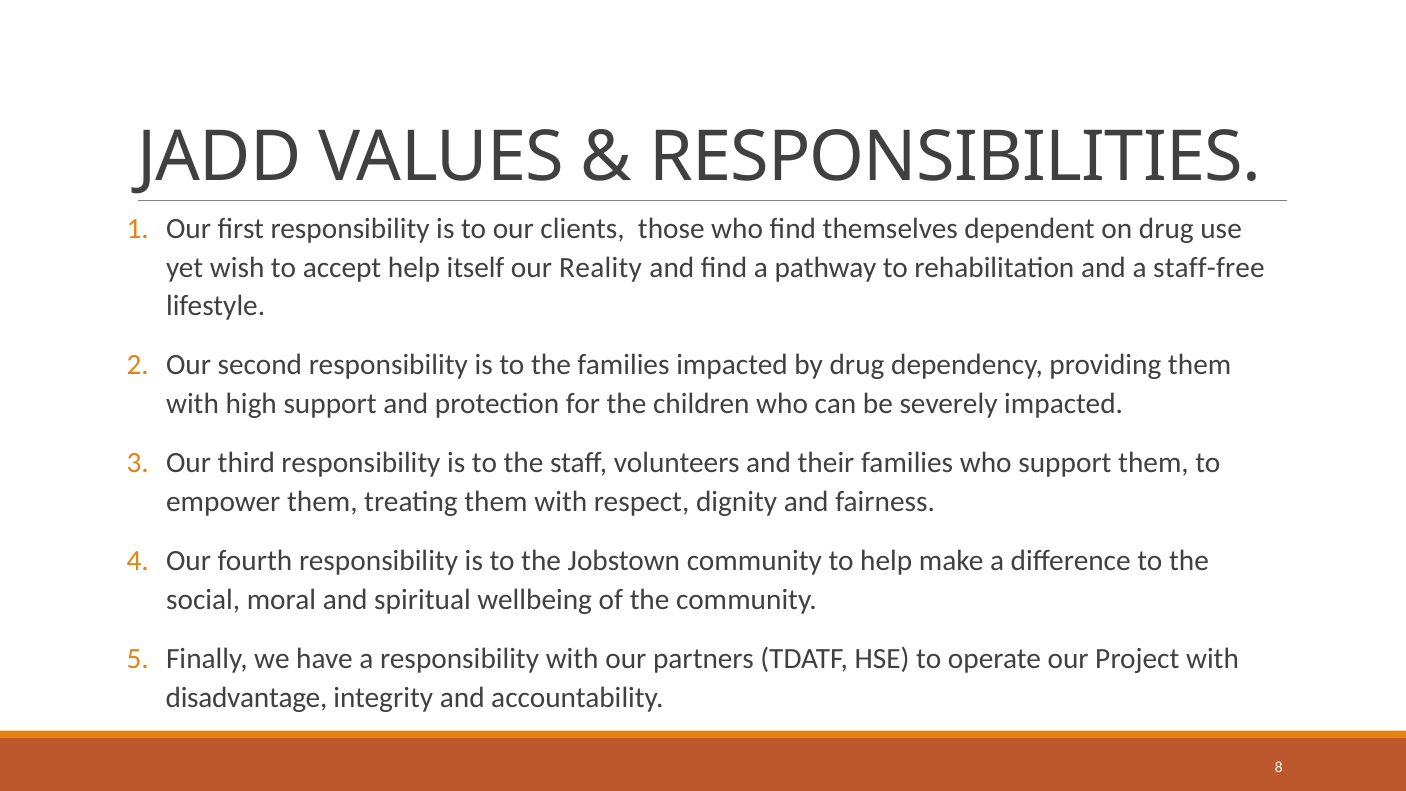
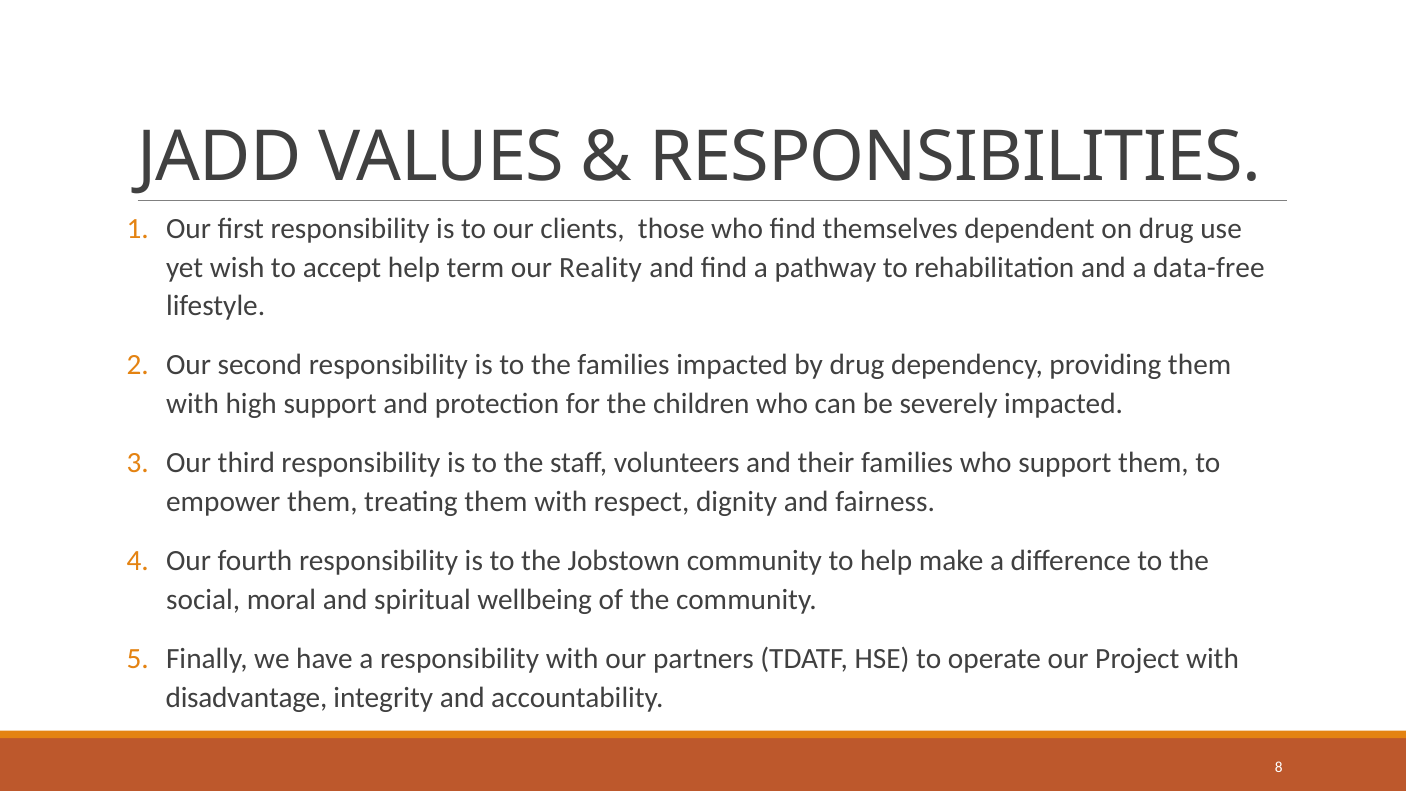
itself: itself -> term
staff-free: staff-free -> data-free
